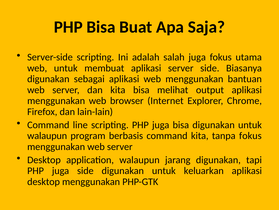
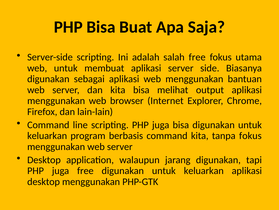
salah juga: juga -> free
walaupun at (47, 135): walaupun -> keluarkan
juga side: side -> free
